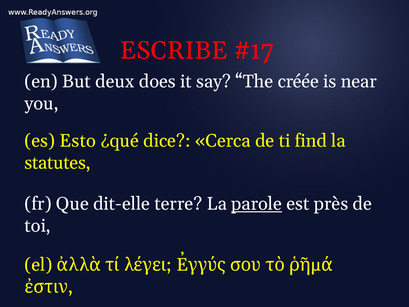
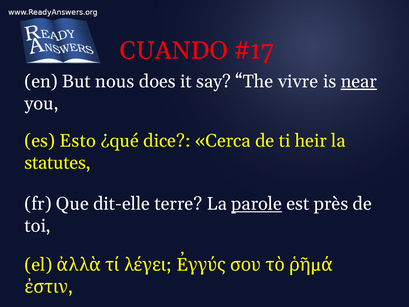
ESCRIBE: ESCRIBE -> CUANDO
deux: deux -> nous
créée: créée -> vivre
near underline: none -> present
find: find -> heir
